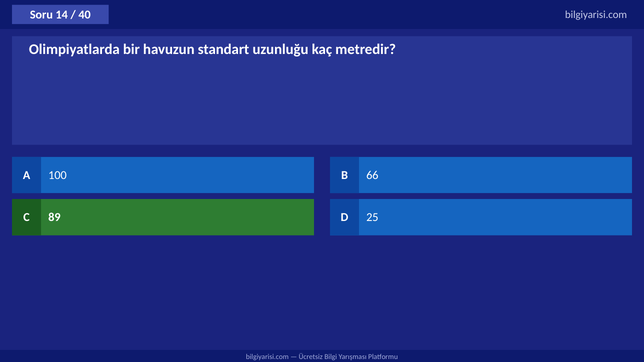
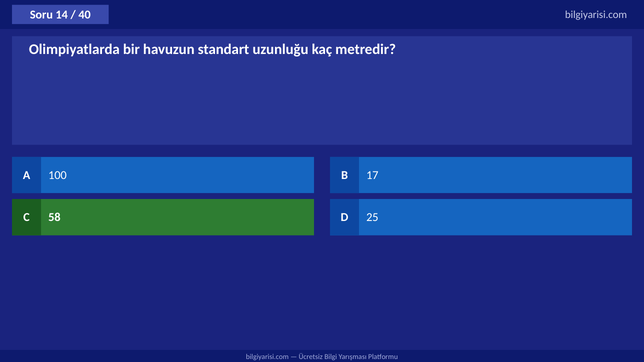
66: 66 -> 17
89: 89 -> 58
